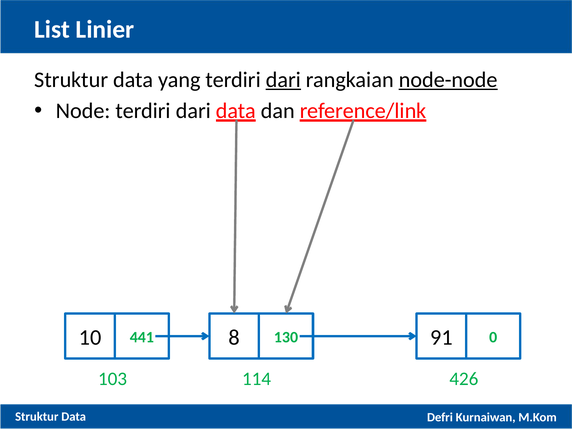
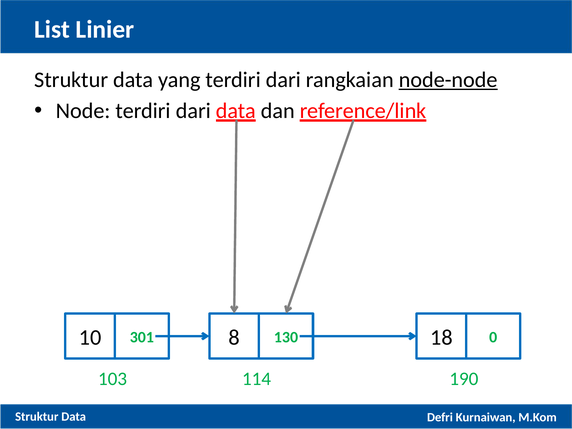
dari at (283, 80) underline: present -> none
441: 441 -> 301
91: 91 -> 18
426: 426 -> 190
